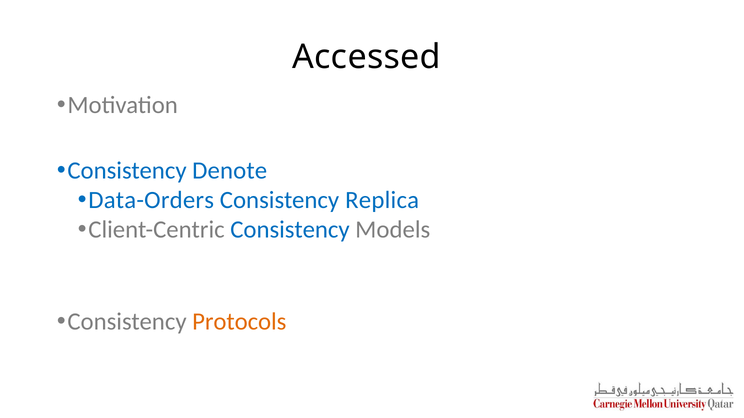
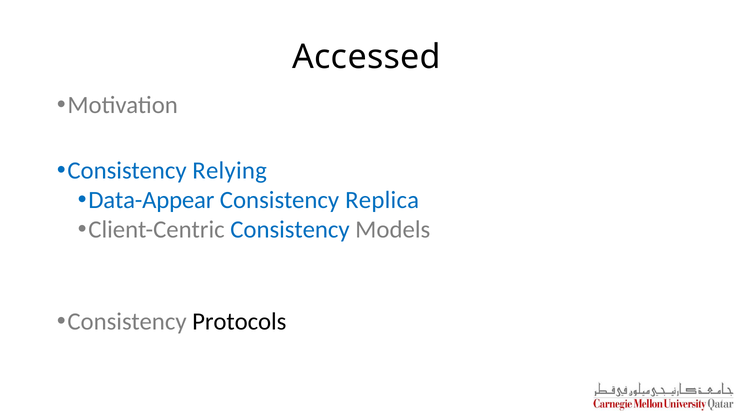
Denote: Denote -> Relying
Data-Orders: Data-Orders -> Data-Appear
Protocols colour: orange -> black
